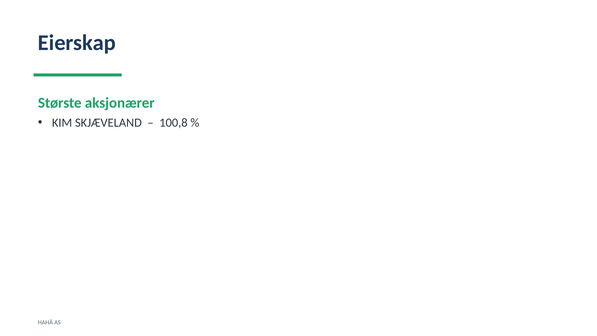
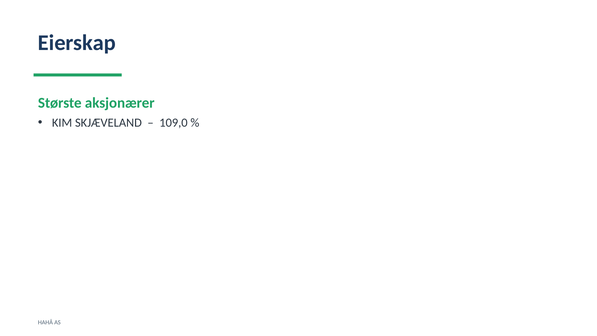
100,8: 100,8 -> 109,0
